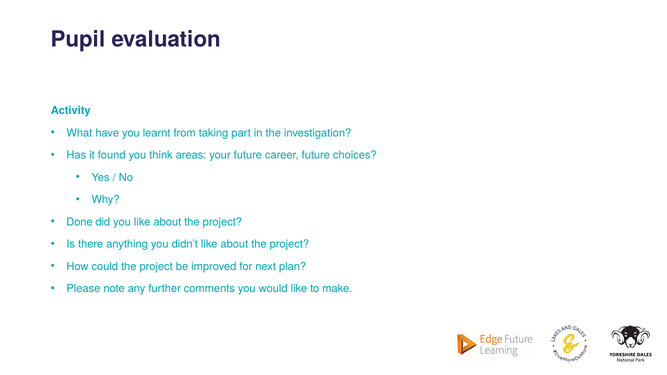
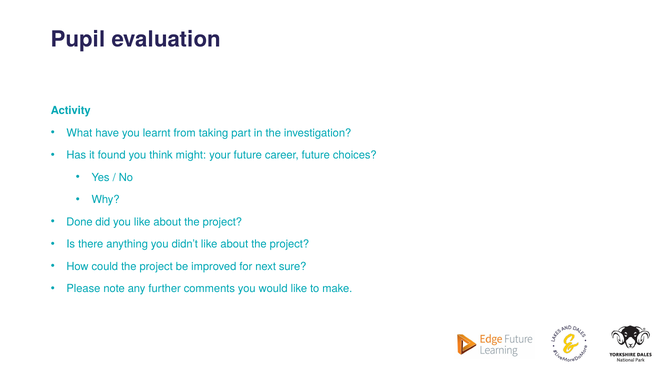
areas: areas -> might
plan: plan -> sure
